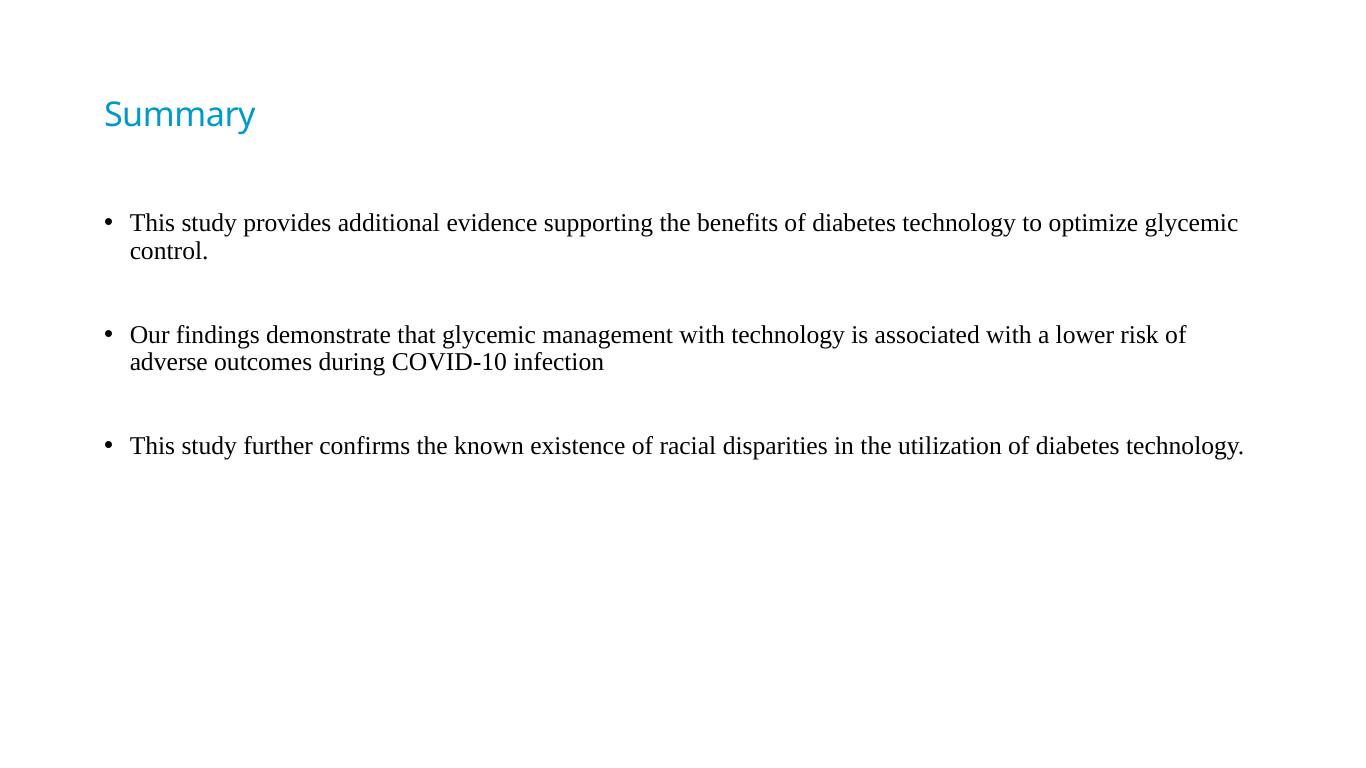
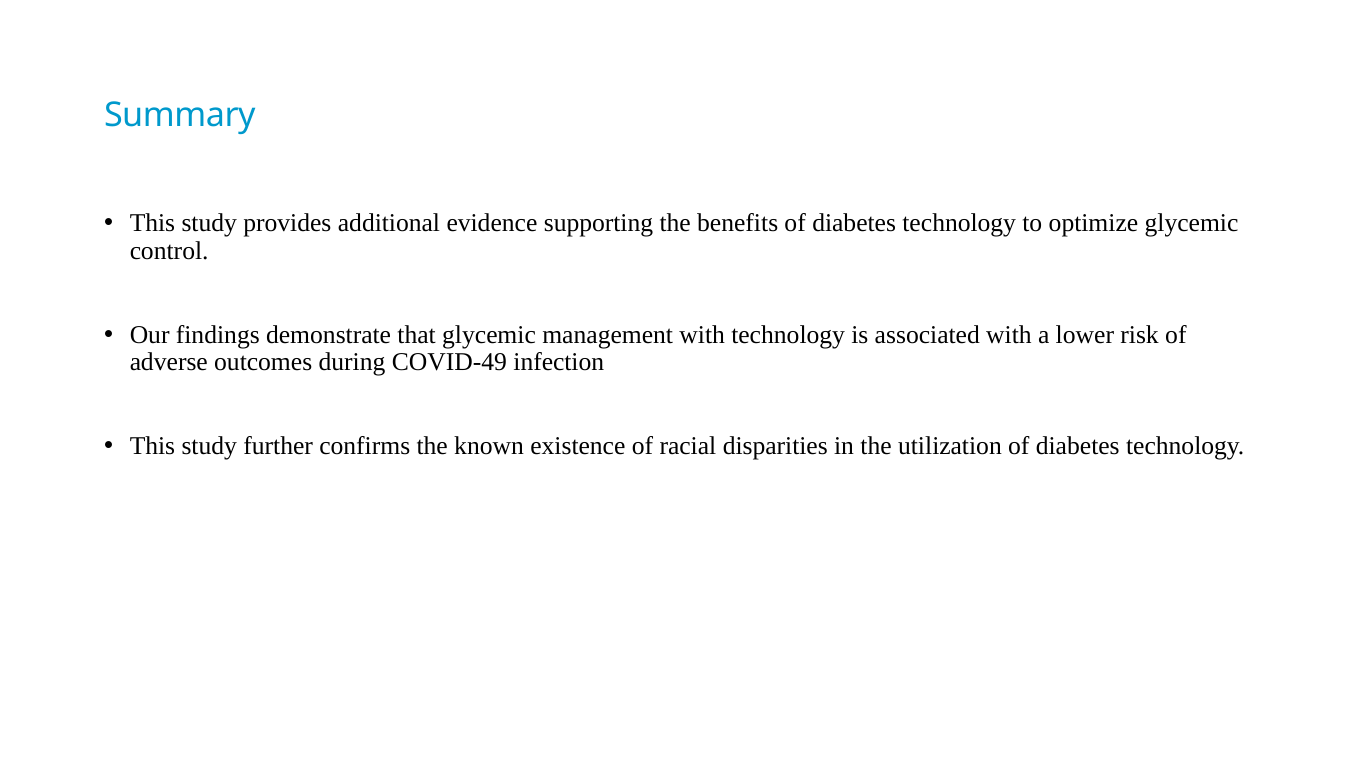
COVID-10: COVID-10 -> COVID-49
